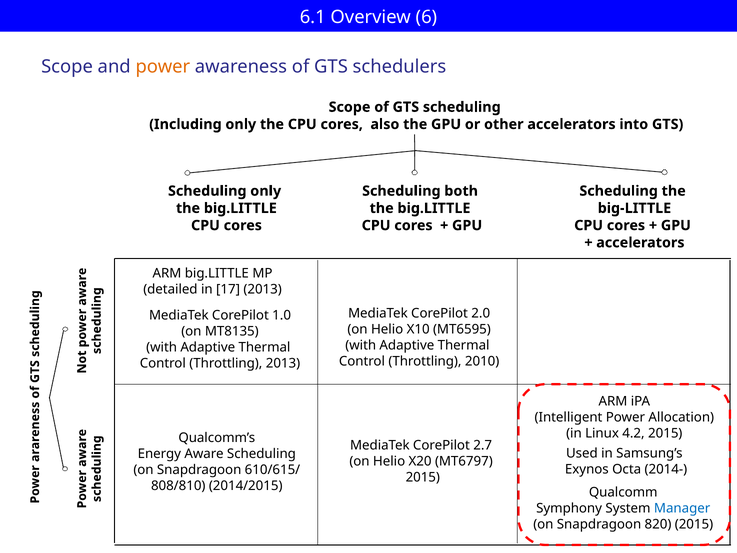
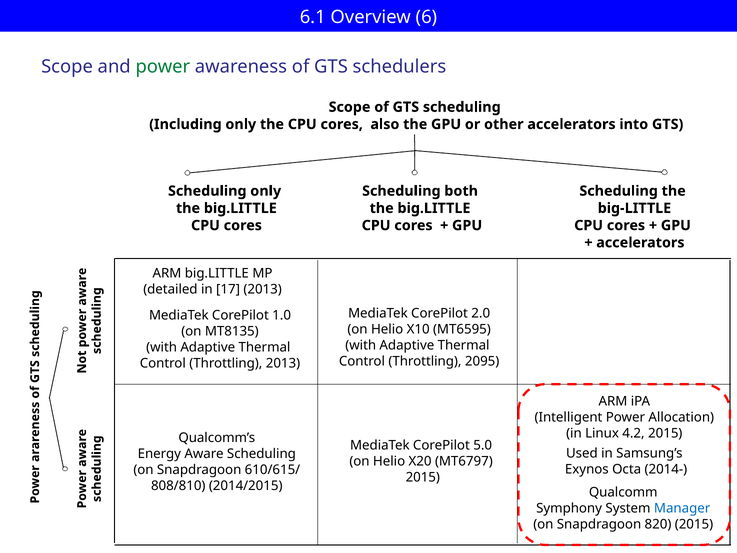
power at (163, 66) colour: orange -> green
2010: 2010 -> 2095
2.7: 2.7 -> 5.0
